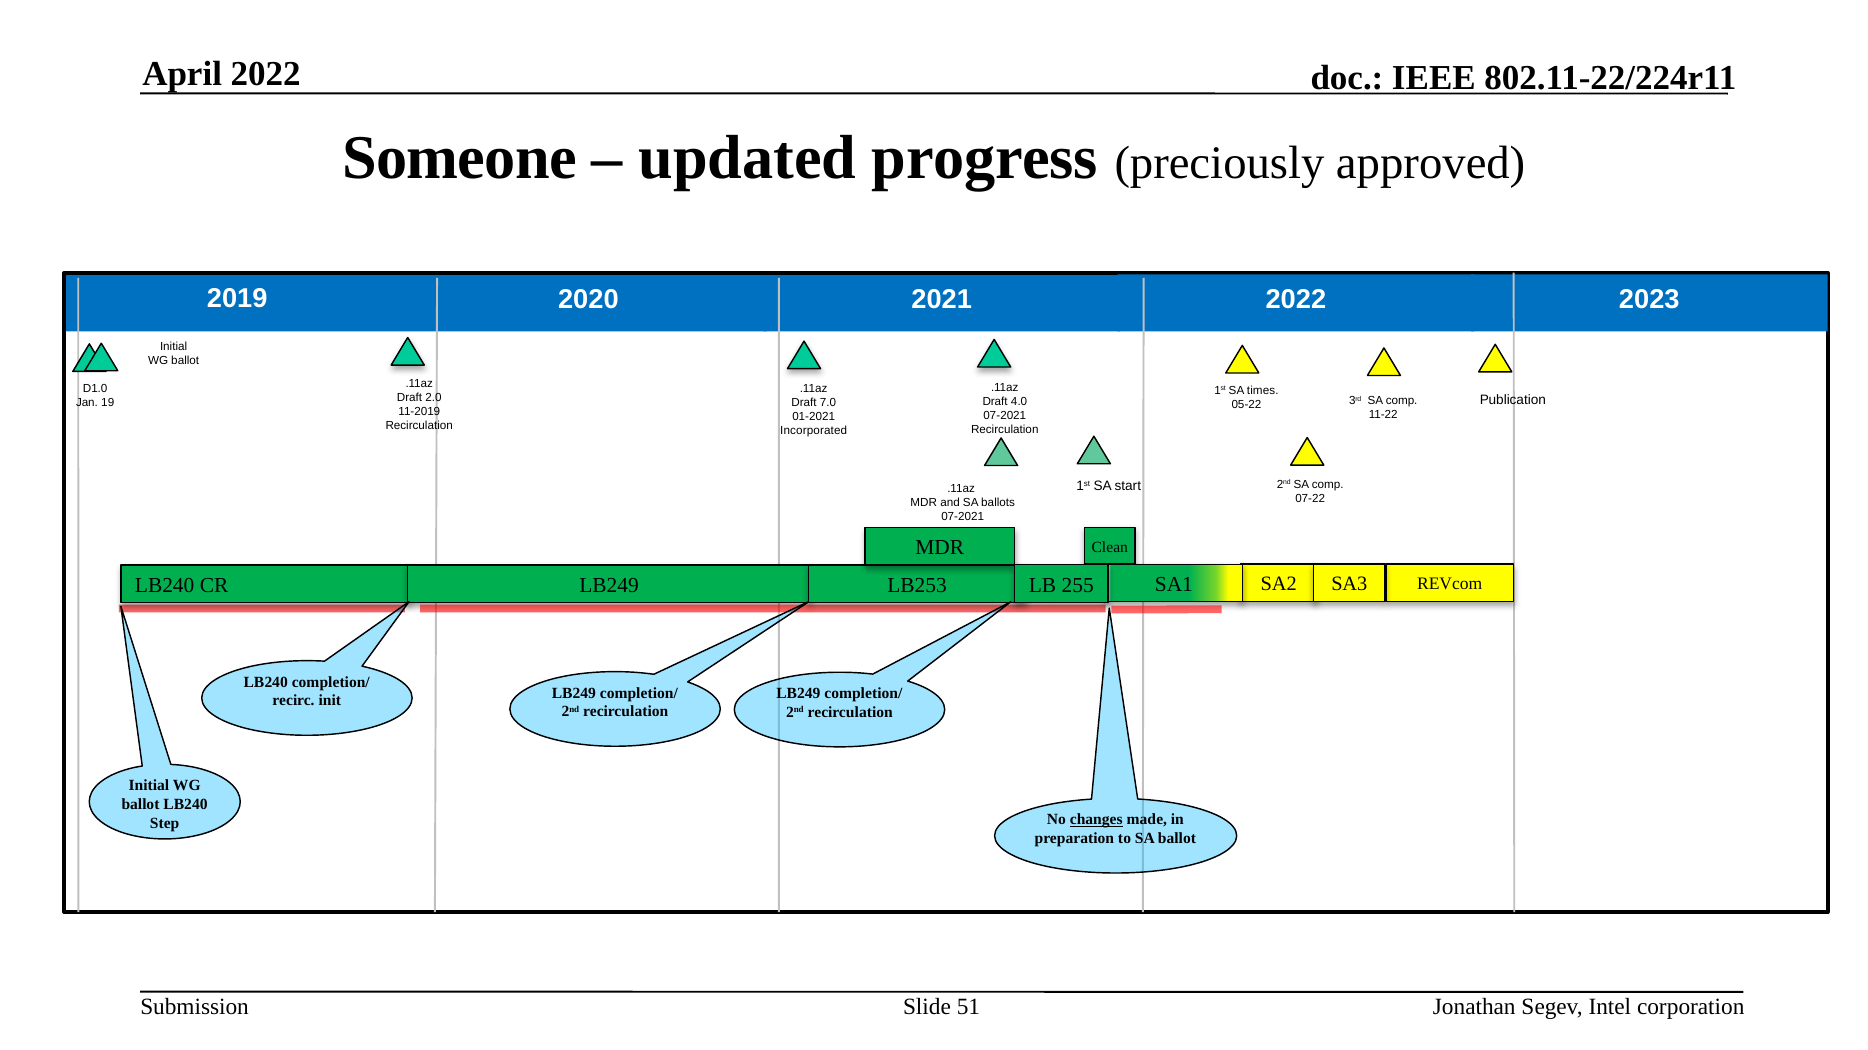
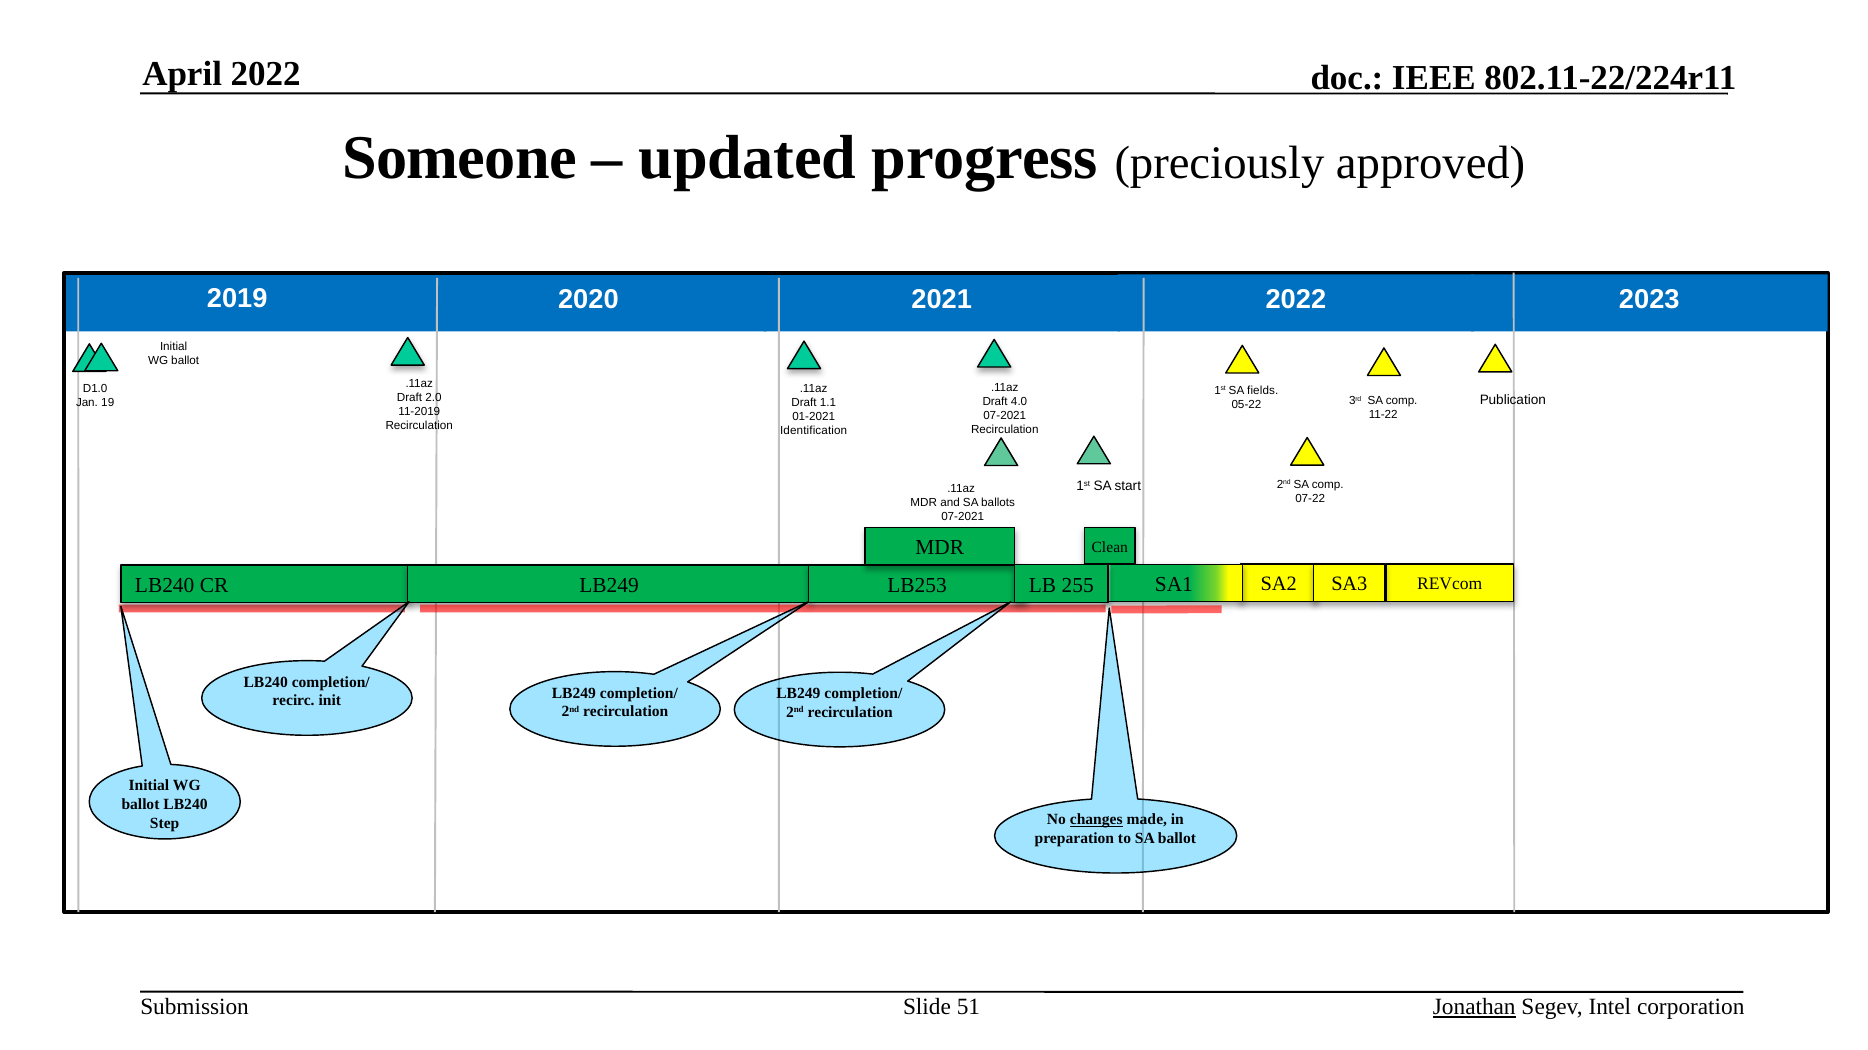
times: times -> fields
7.0: 7.0 -> 1.1
Incorporated: Incorporated -> Identification
Jonathan underline: none -> present
